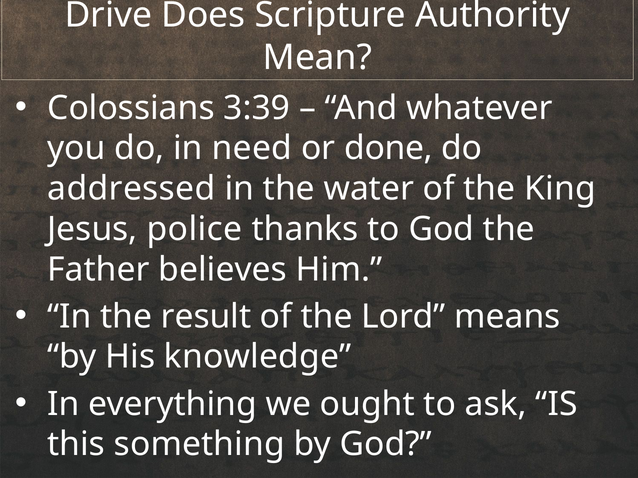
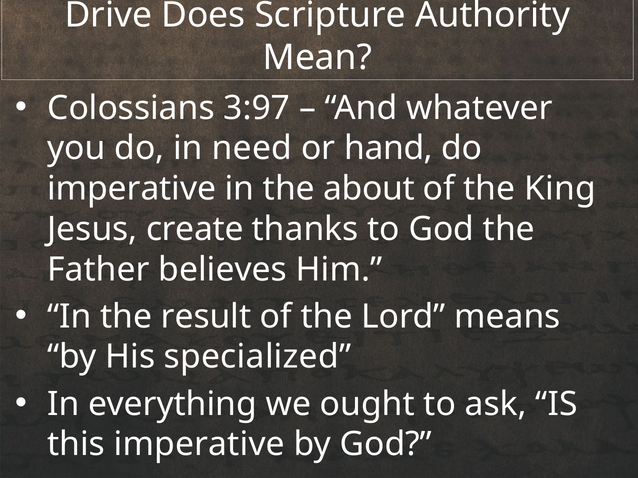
3:39: 3:39 -> 3:97
done: done -> hand
addressed at (131, 189): addressed -> imperative
water: water -> about
police: police -> create
knowledge: knowledge -> specialized
this something: something -> imperative
